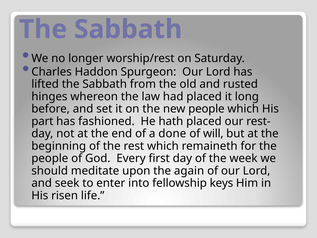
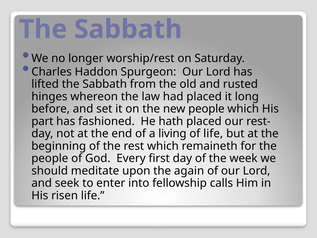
done: done -> living
of will: will -> life
keys: keys -> calls
